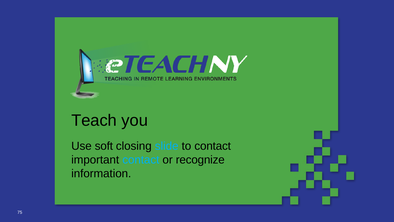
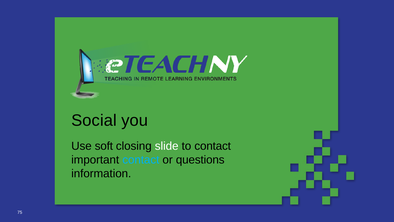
Teach: Teach -> Social
slide colour: light blue -> white
recognize: recognize -> questions
